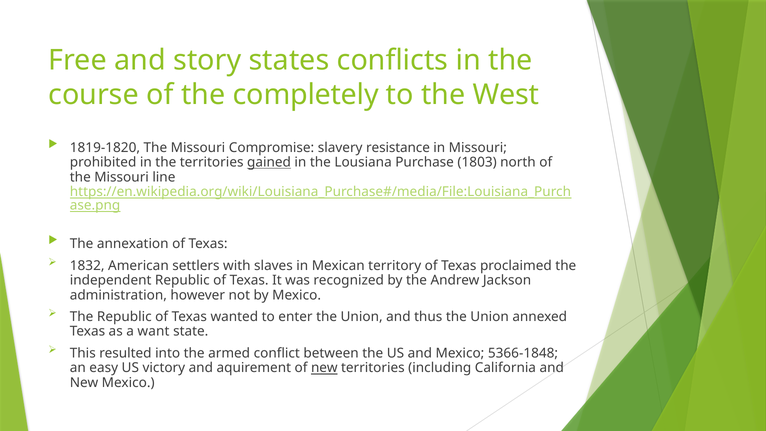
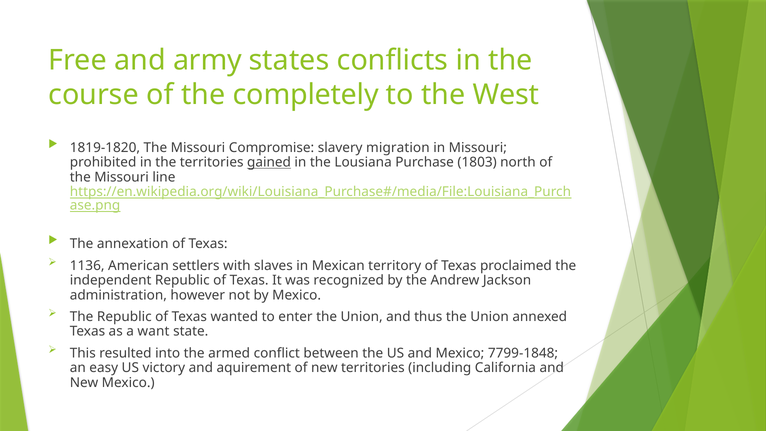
story: story -> army
resistance: resistance -> migration
1832: 1832 -> 1136
5366-1848: 5366-1848 -> 7799-1848
new at (324, 368) underline: present -> none
